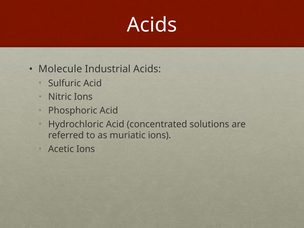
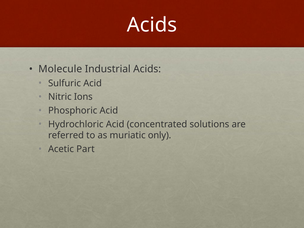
muriatic ions: ions -> only
Acetic Ions: Ions -> Part
